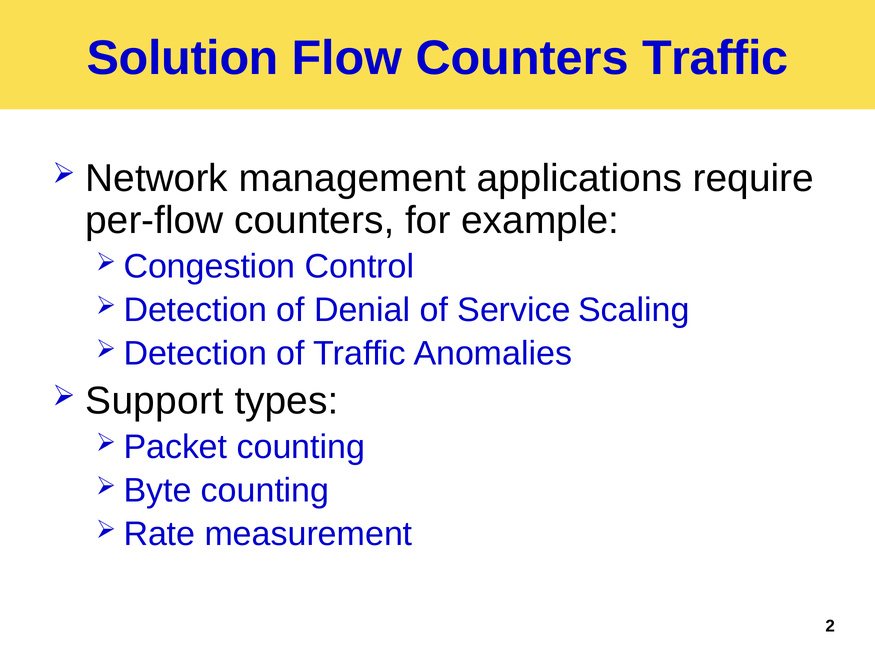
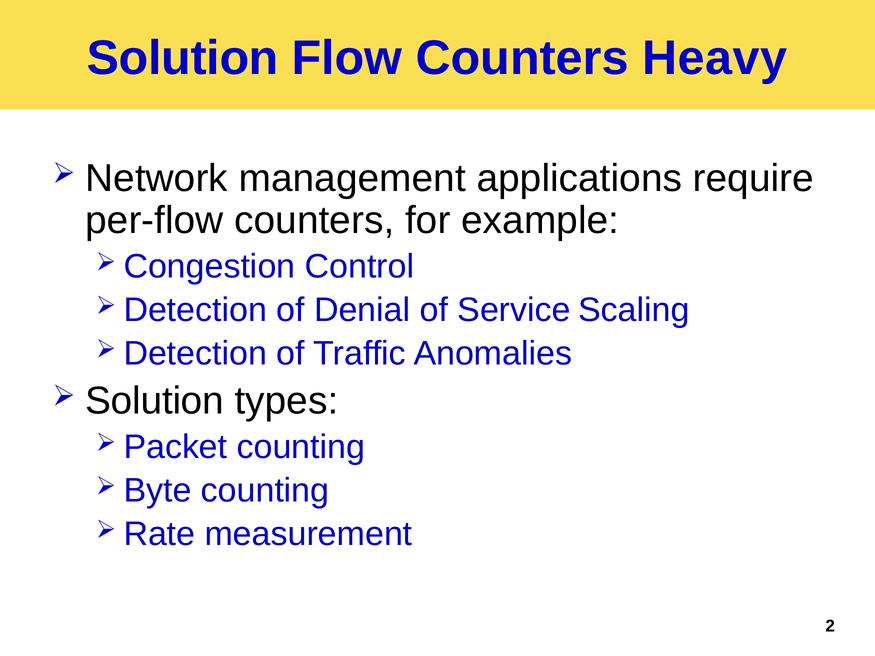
Counters Traffic: Traffic -> Heavy
Support at (154, 401): Support -> Solution
